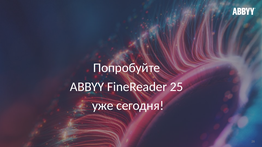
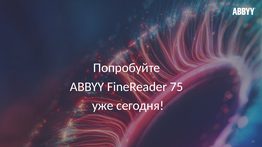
25: 25 -> 75
